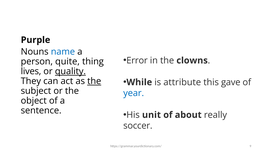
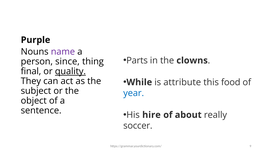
name colour: blue -> purple
Error: Error -> Parts
quite: quite -> since
lives: lives -> final
gave: gave -> food
the at (94, 81) underline: present -> none
unit: unit -> hire
